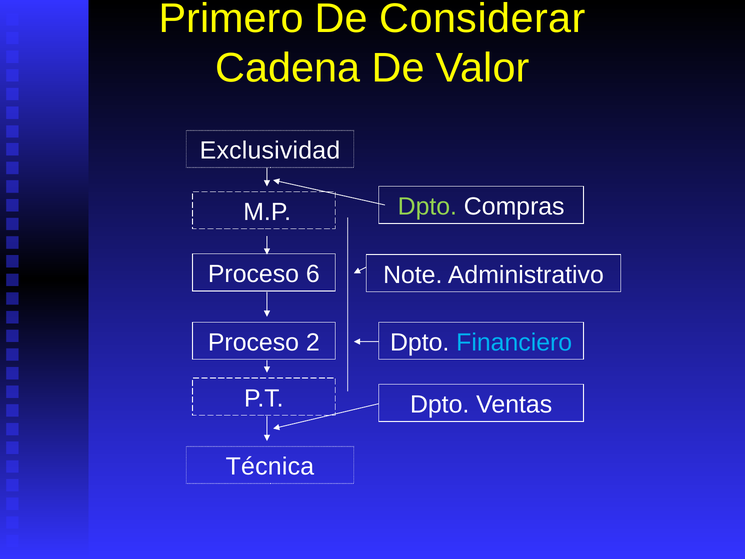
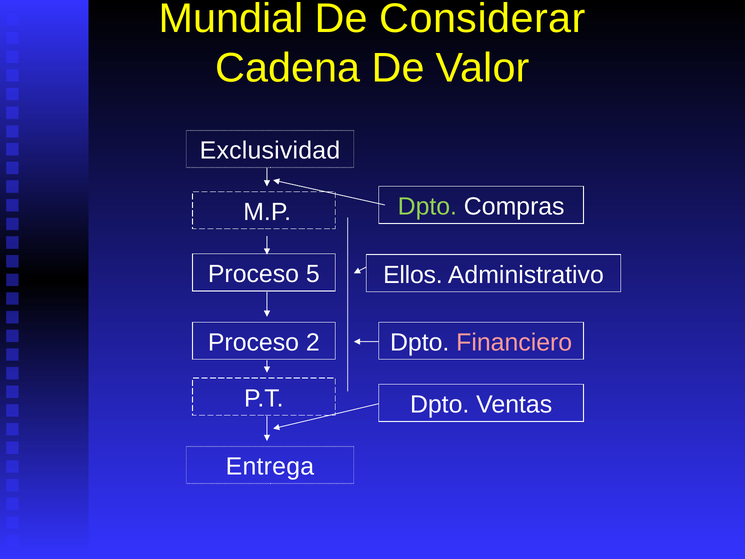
Primero: Primero -> Mundial
6: 6 -> 5
Note: Note -> Ellos
Financiero colour: light blue -> pink
Técnica: Técnica -> Entrega
